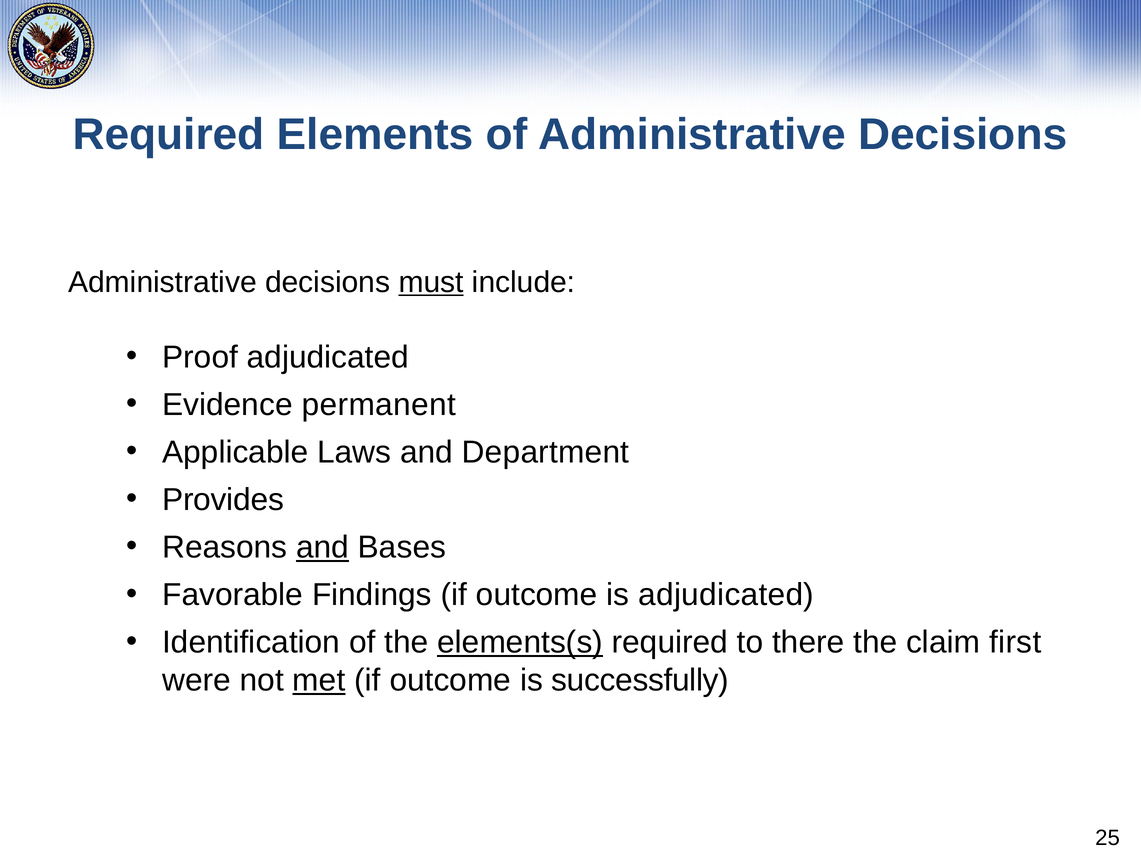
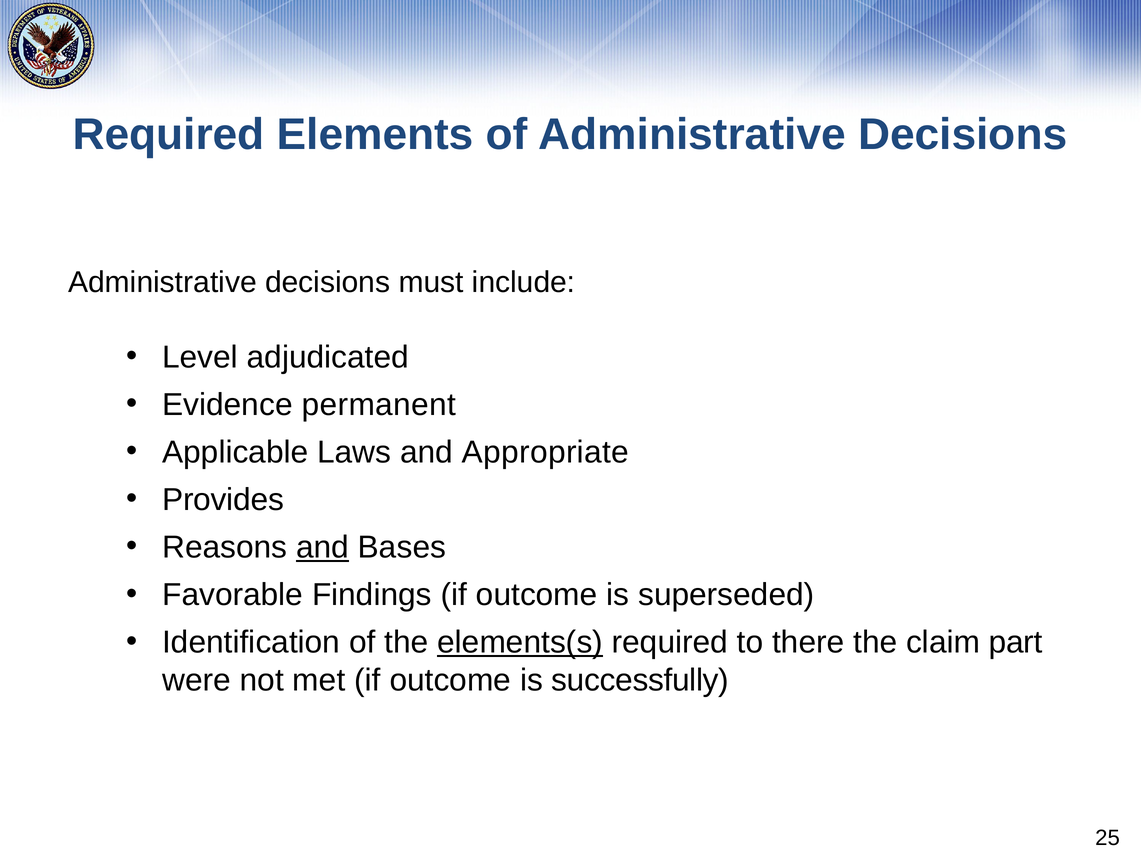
must underline: present -> none
Proof: Proof -> Level
Department: Department -> Appropriate
is adjudicated: adjudicated -> superseded
first: first -> part
met underline: present -> none
